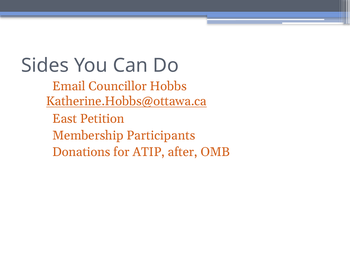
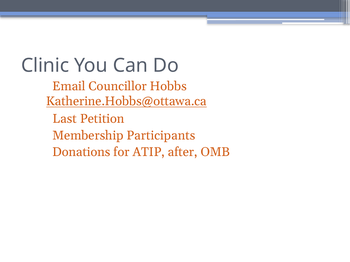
Sides: Sides -> Clinic
East: East -> Last
